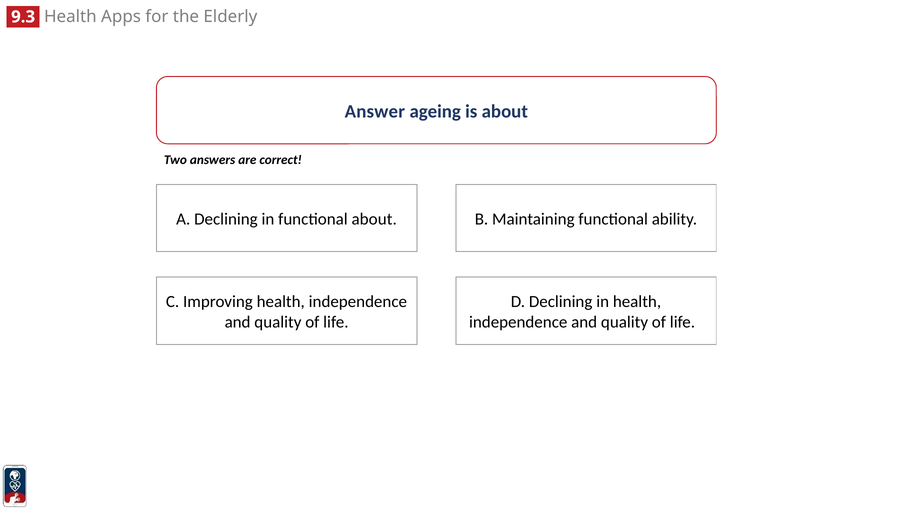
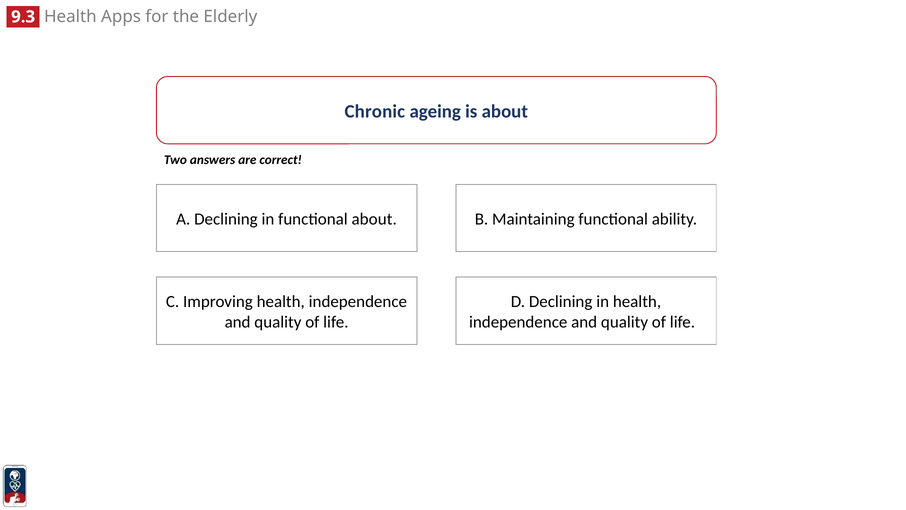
Answer: Answer -> Chronic
